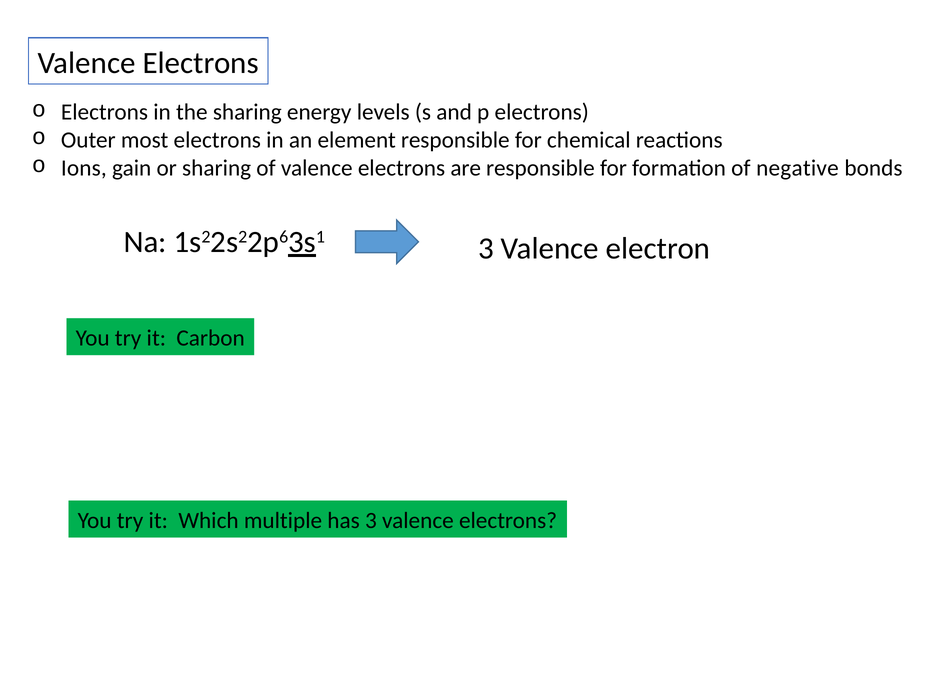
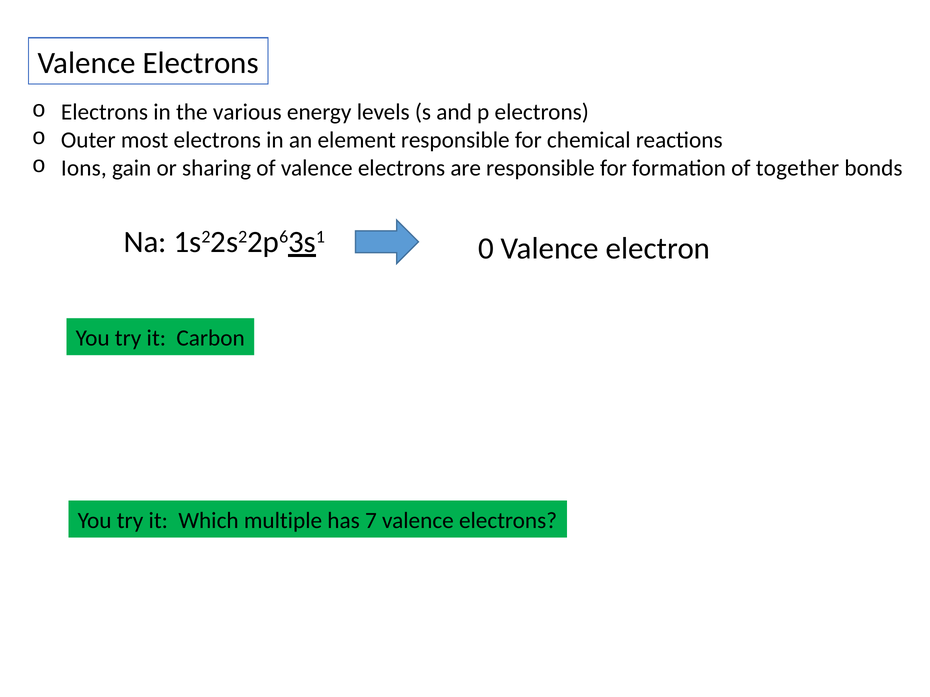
the sharing: sharing -> various
negative: negative -> together
1s22s22p63s1 3: 3 -> 0
has 3: 3 -> 7
